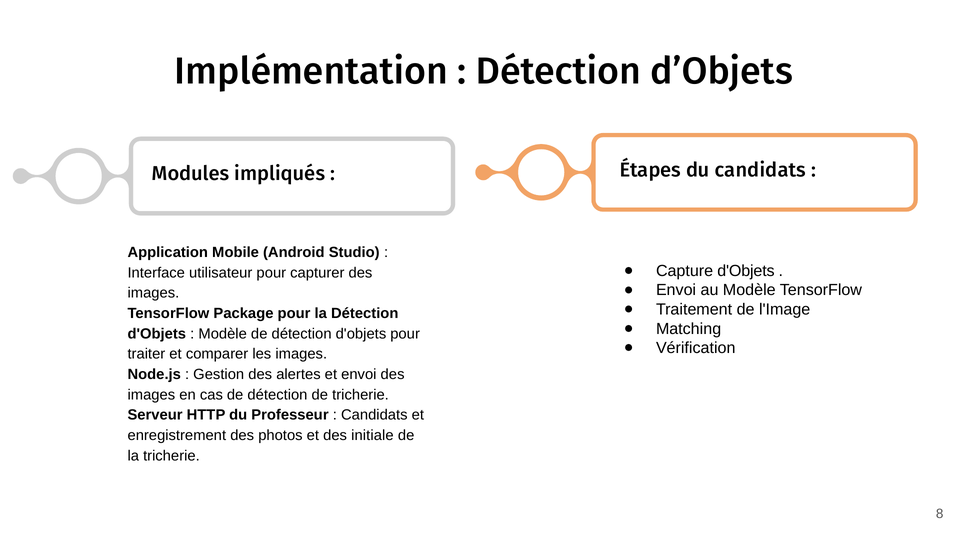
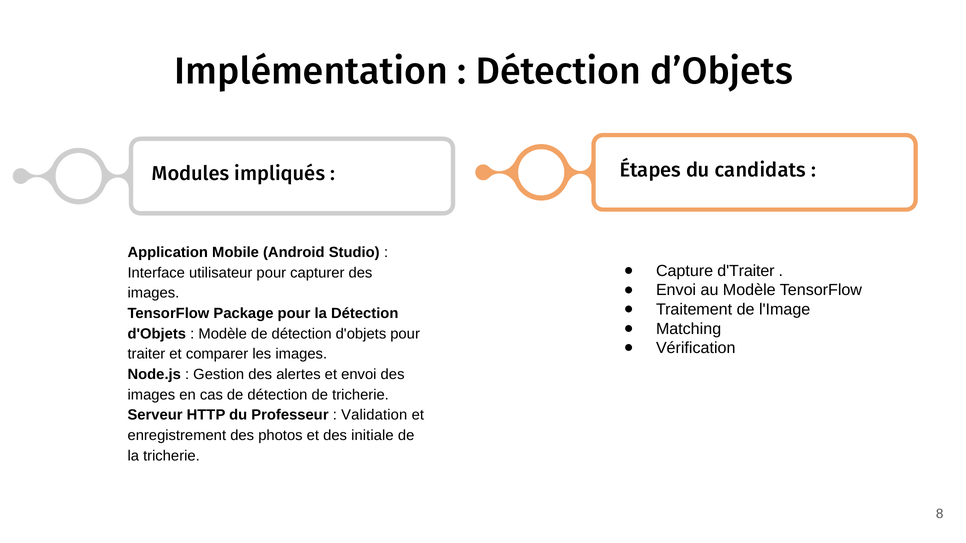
Capture d'Objets: d'Objets -> d'Traiter
Candidats at (374, 415): Candidats -> Validation
